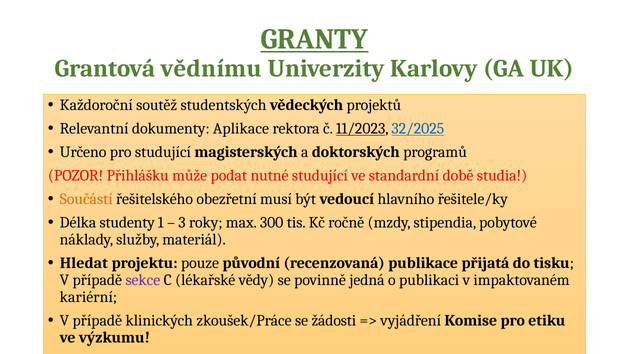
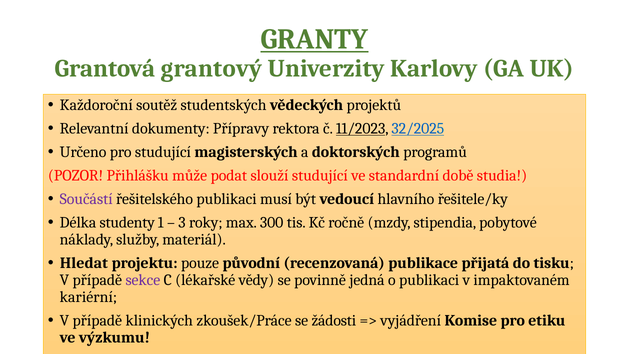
vědnímu: vědnímu -> grantový
Aplikace: Aplikace -> Přípravy
nutné: nutné -> slouží
Součástí colour: orange -> purple
řešitelského obezřetní: obezřetní -> publikaci
